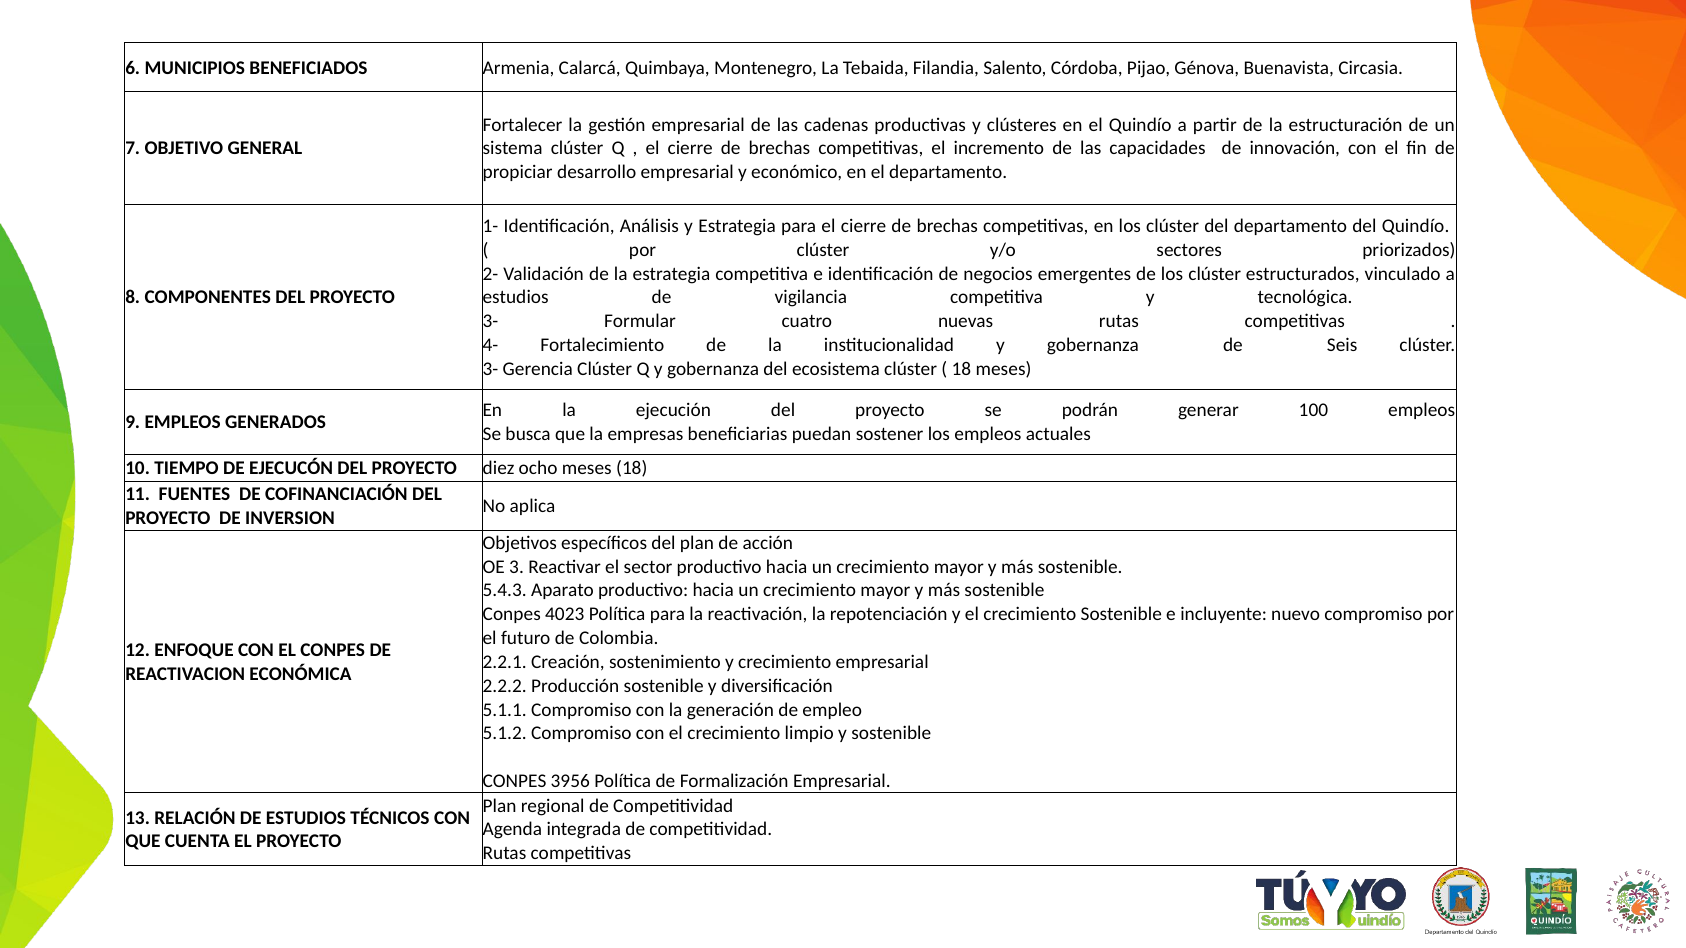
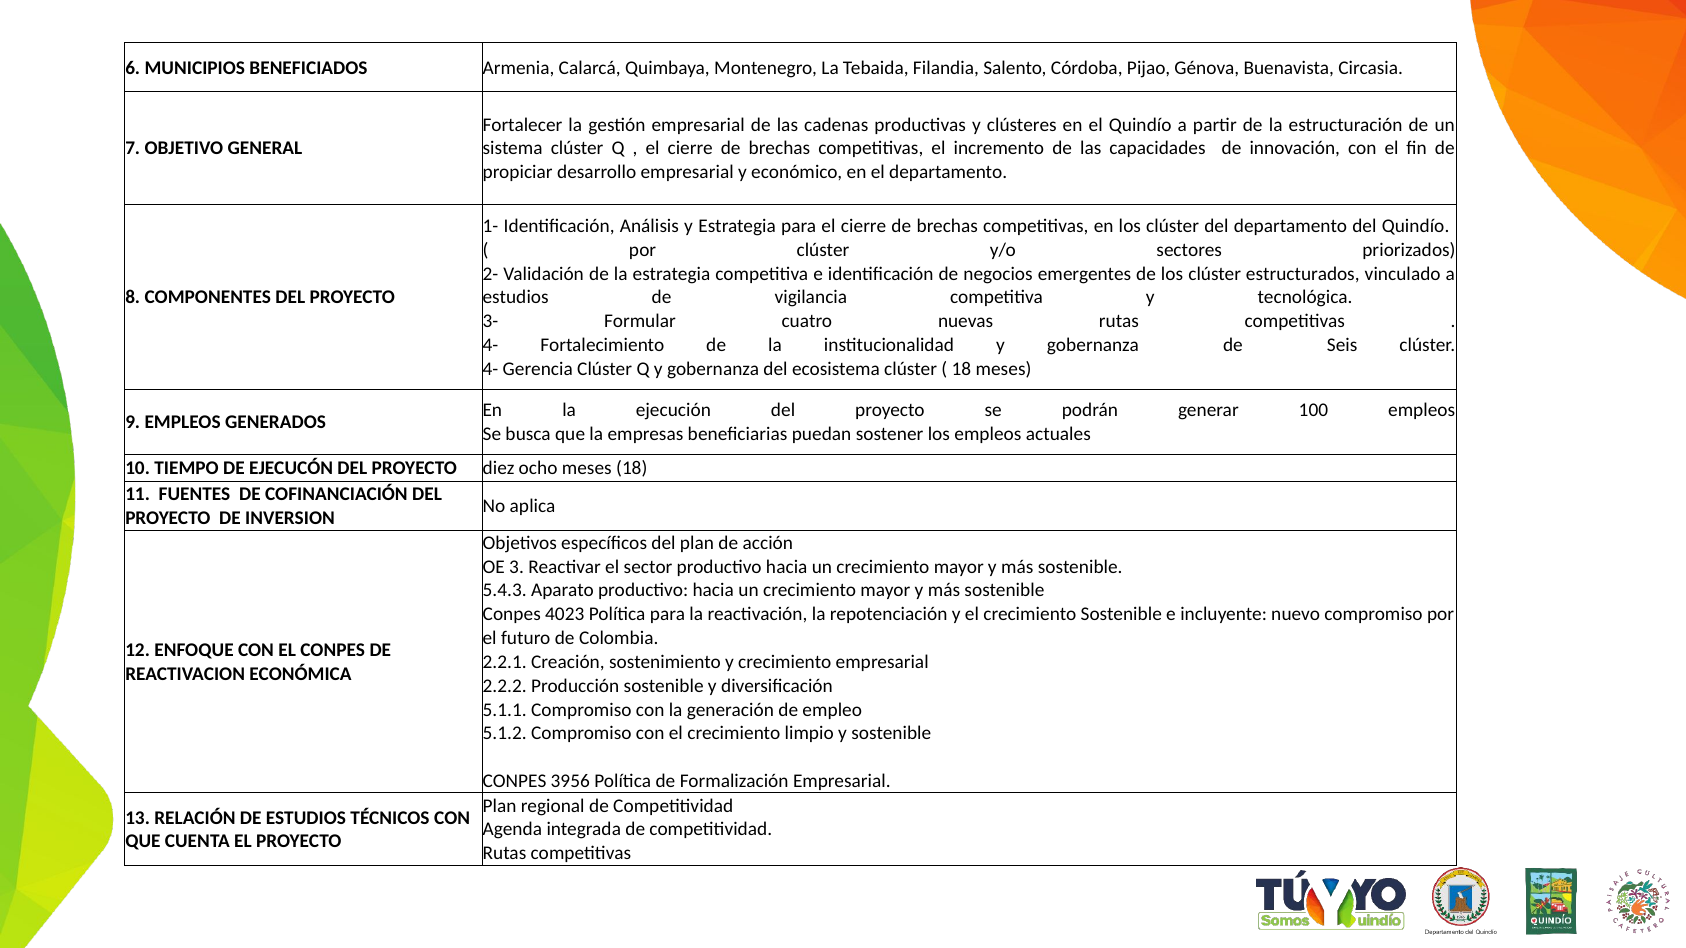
3- at (491, 369): 3- -> 4-
